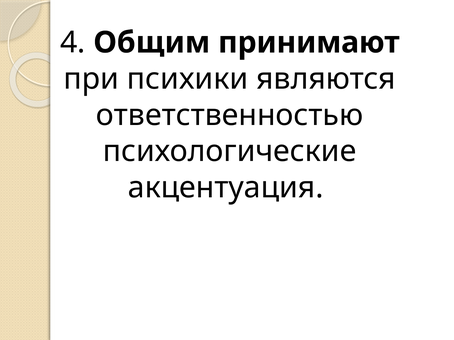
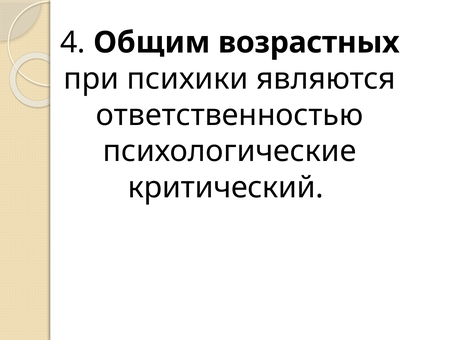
принимают: принимают -> возрастных
акцентуация: акцентуация -> критический
